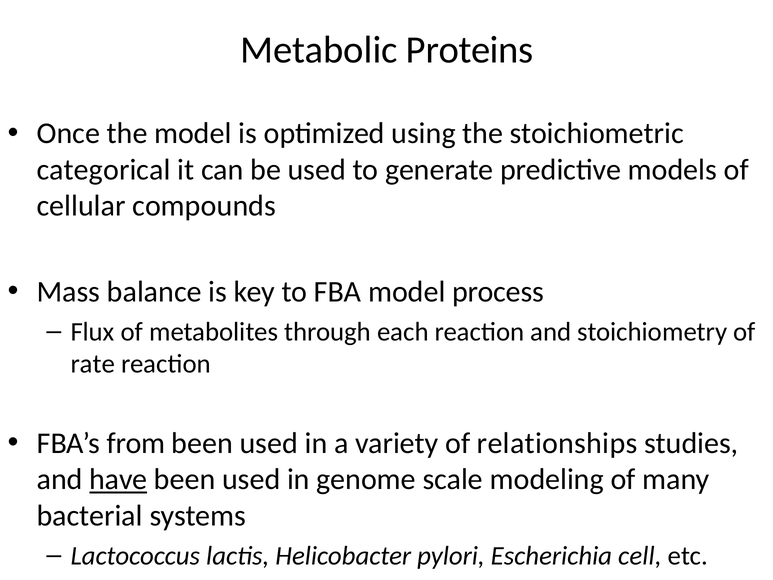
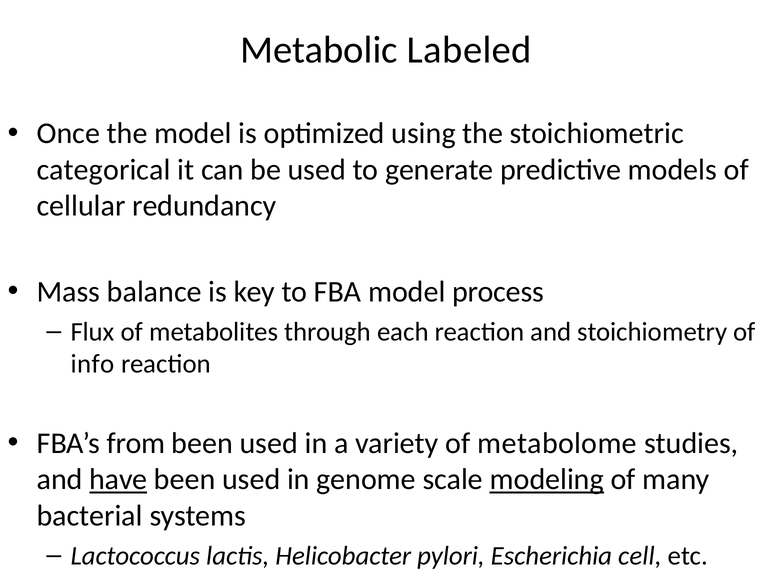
Proteins: Proteins -> Labeled
compounds: compounds -> redundancy
rate: rate -> info
relationships: relationships -> metabolome
modeling underline: none -> present
